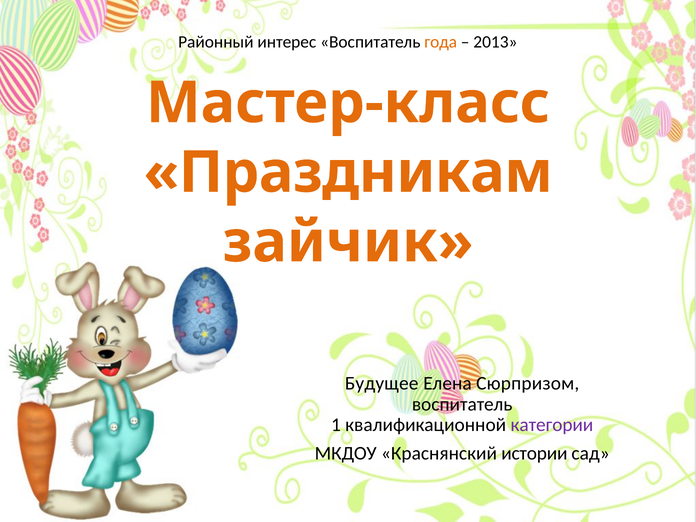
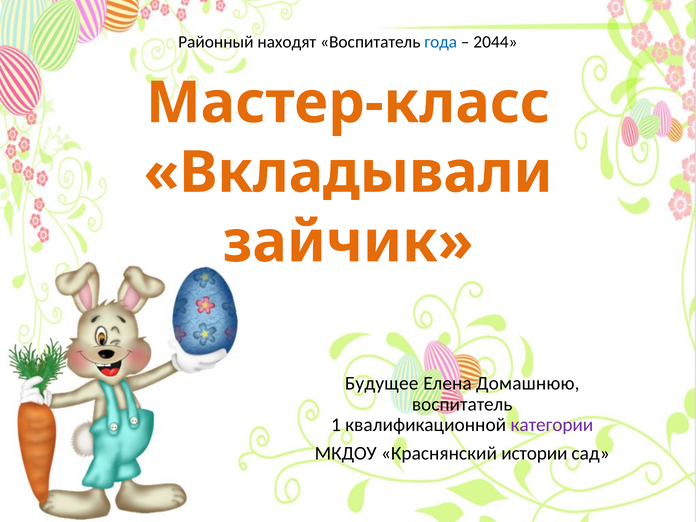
интерес: интерес -> находят
года colour: orange -> blue
2013: 2013 -> 2044
Праздникам: Праздникам -> Вкладывали
Сюрпризом: Сюрпризом -> Домашнюю
